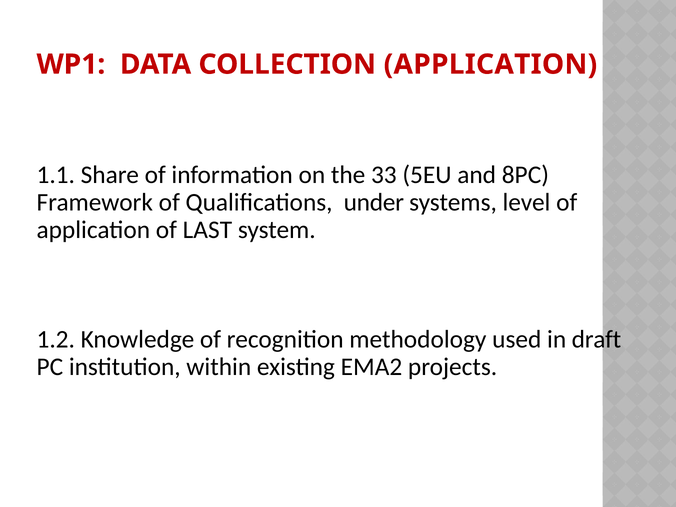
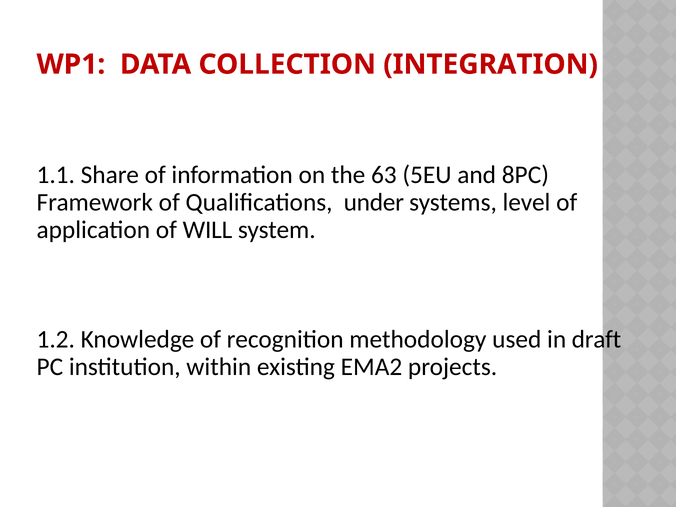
COLLECTION APPLICATION: APPLICATION -> INTEGRATION
33: 33 -> 63
LAST: LAST -> WILL
